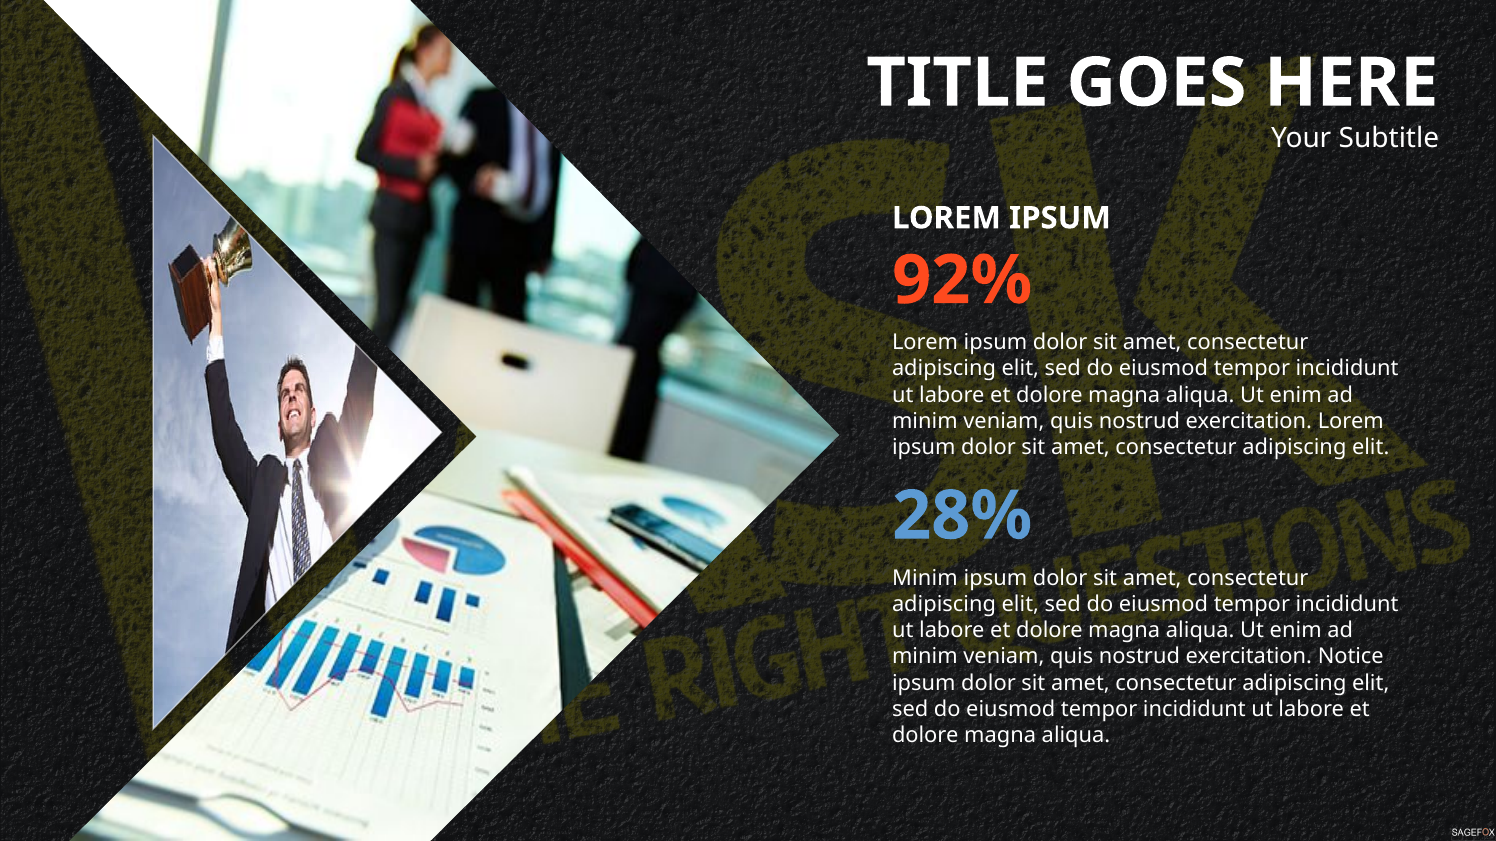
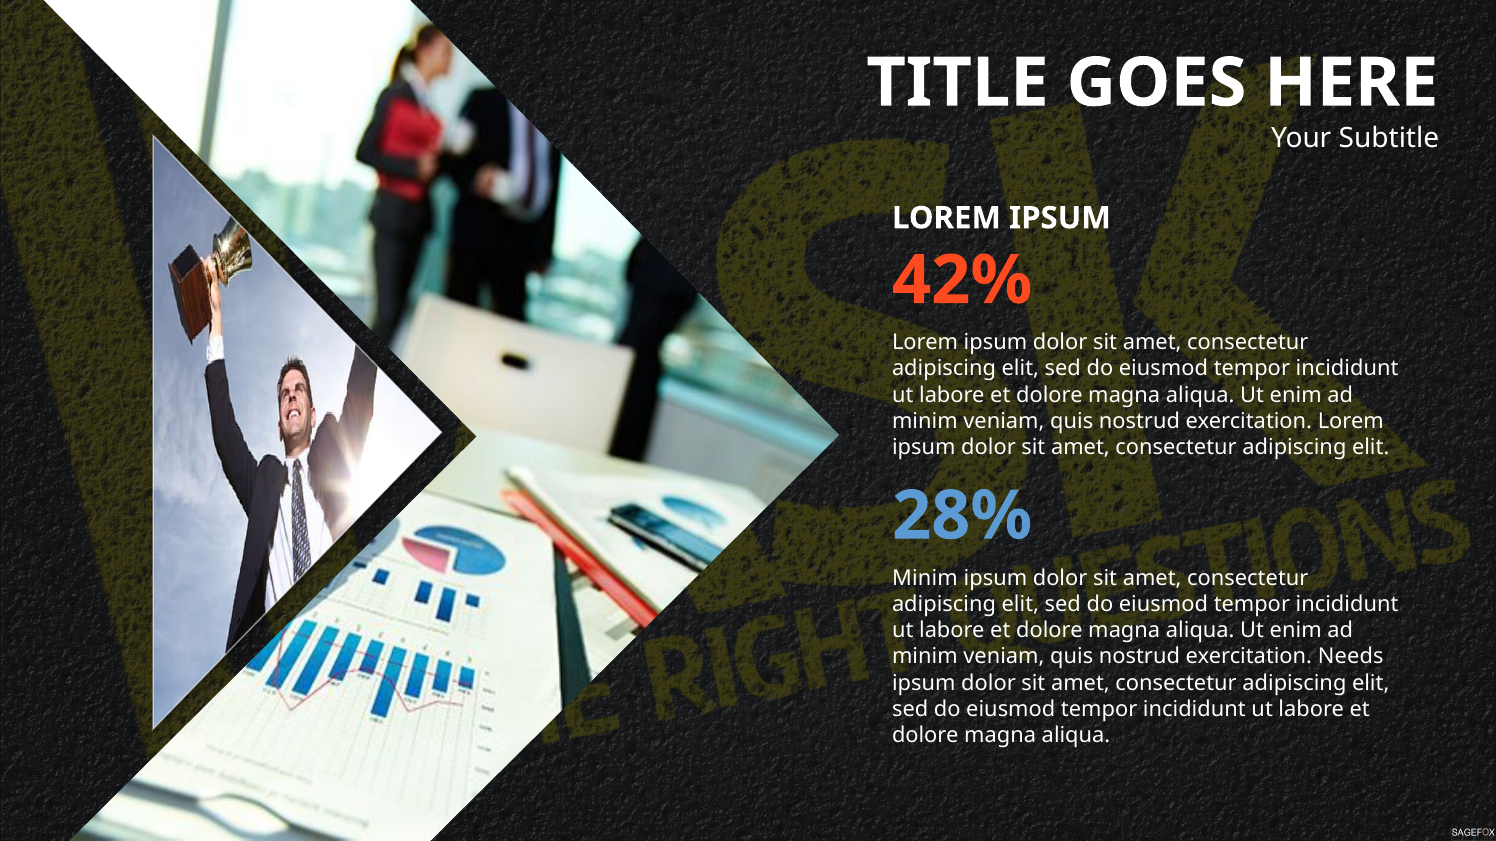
92%: 92% -> 42%
Notice: Notice -> Needs
